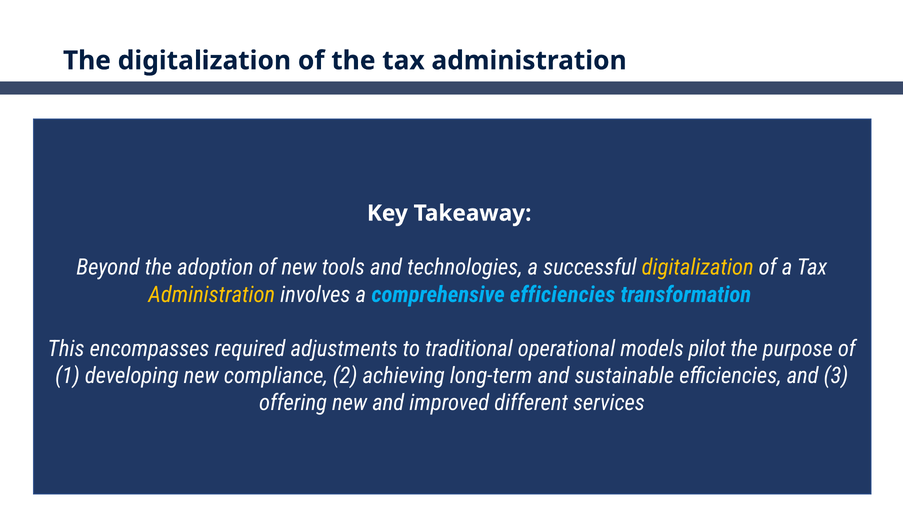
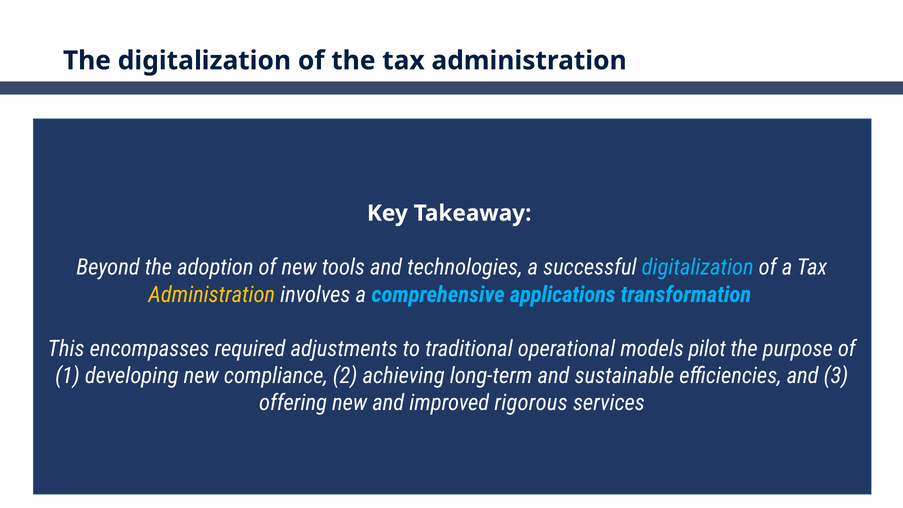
digitalization at (698, 267) colour: yellow -> light blue
comprehensive efficiencies: efficiencies -> applications
different: different -> rigorous
